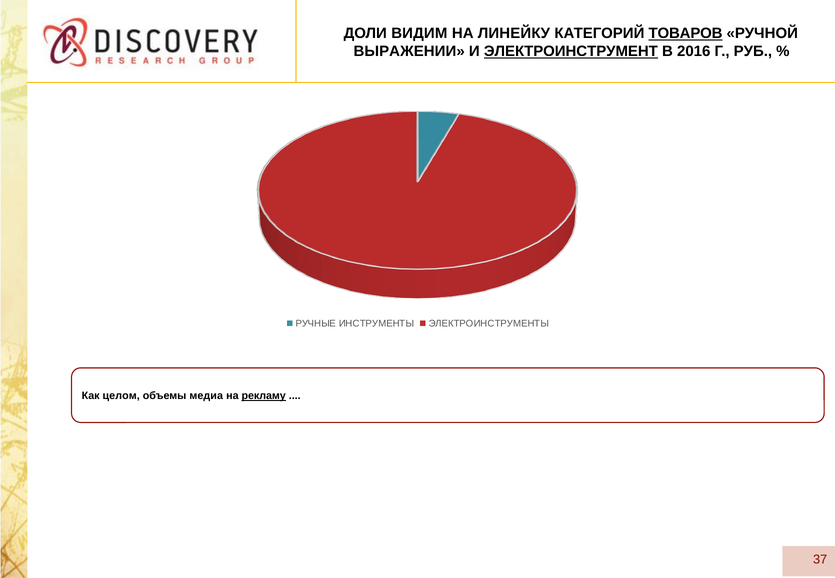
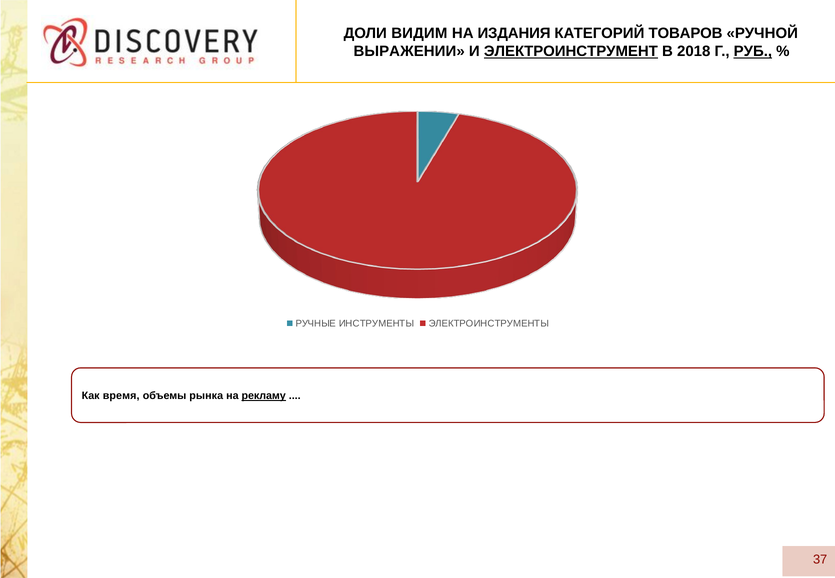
ЛИНЕЙКУ: ЛИНЕЙКУ -> ИЗДАНИЯ
ТОВАРОВ underline: present -> none
2016: 2016 -> 2018
РУБ underline: none -> present
целом: целом -> время
медиа: медиа -> рынка
